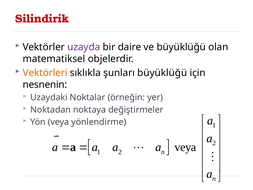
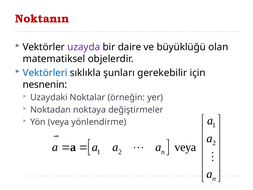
Silindirik: Silindirik -> Noktanın
Vektörleri colour: orange -> blue
şunları büyüklüğü: büyüklüğü -> gerekebilir
